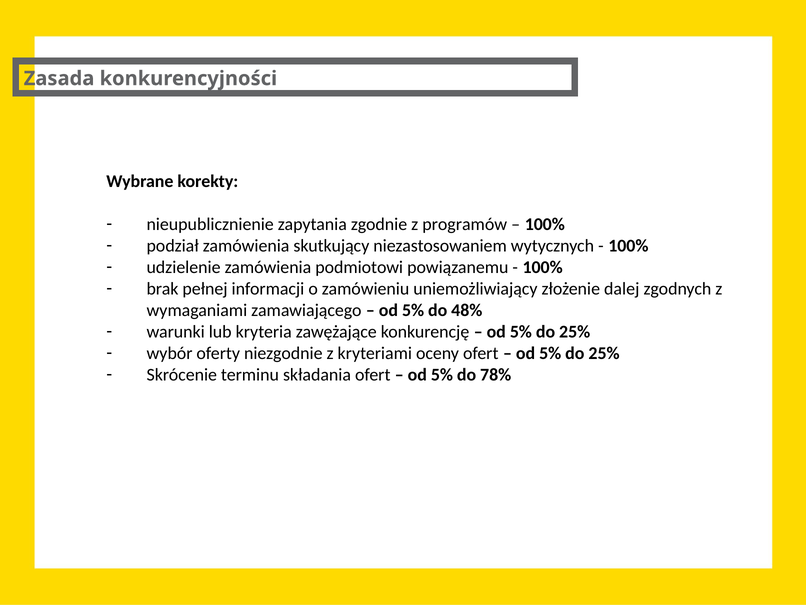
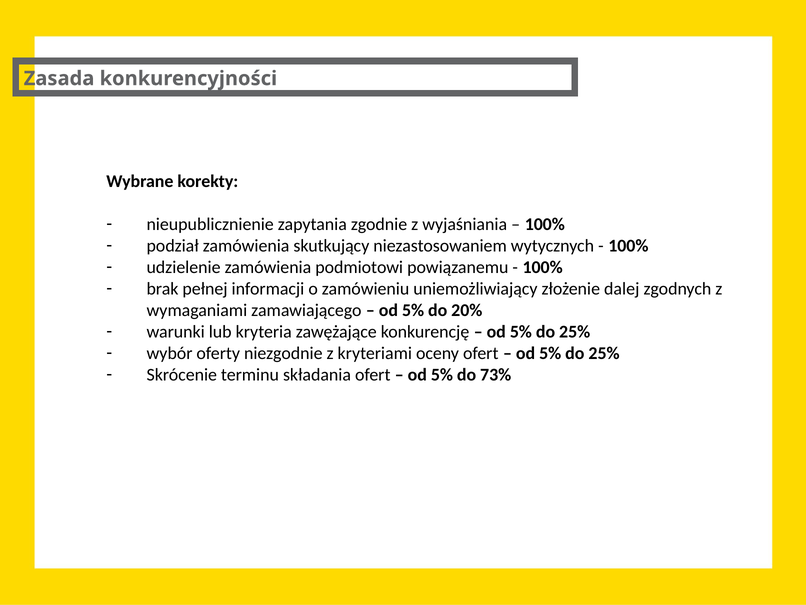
programów: programów -> wyjaśniania
48%: 48% -> 20%
78%: 78% -> 73%
